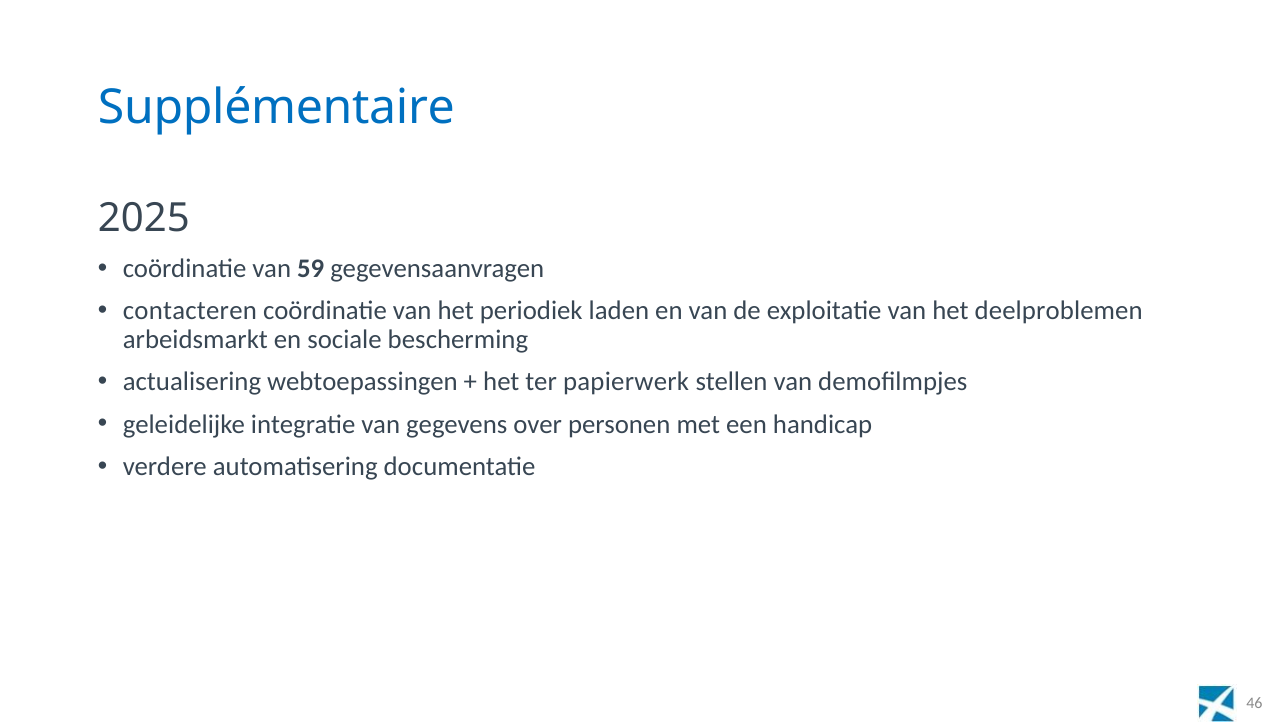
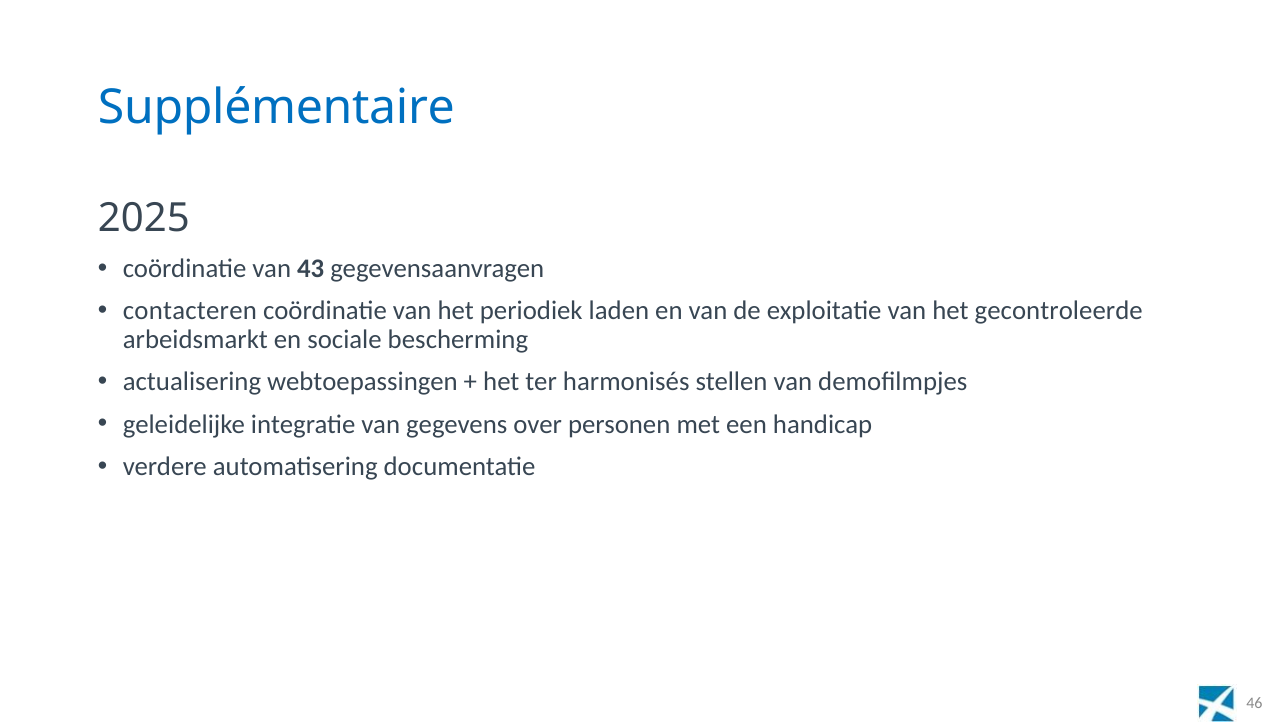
59: 59 -> 43
deelproblemen: deelproblemen -> gecontroleerde
papierwerk: papierwerk -> harmonisés
